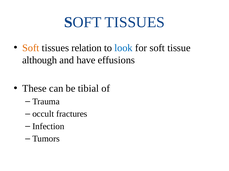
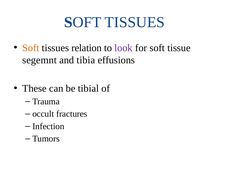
look colour: blue -> purple
although: although -> segemnt
have: have -> tibia
